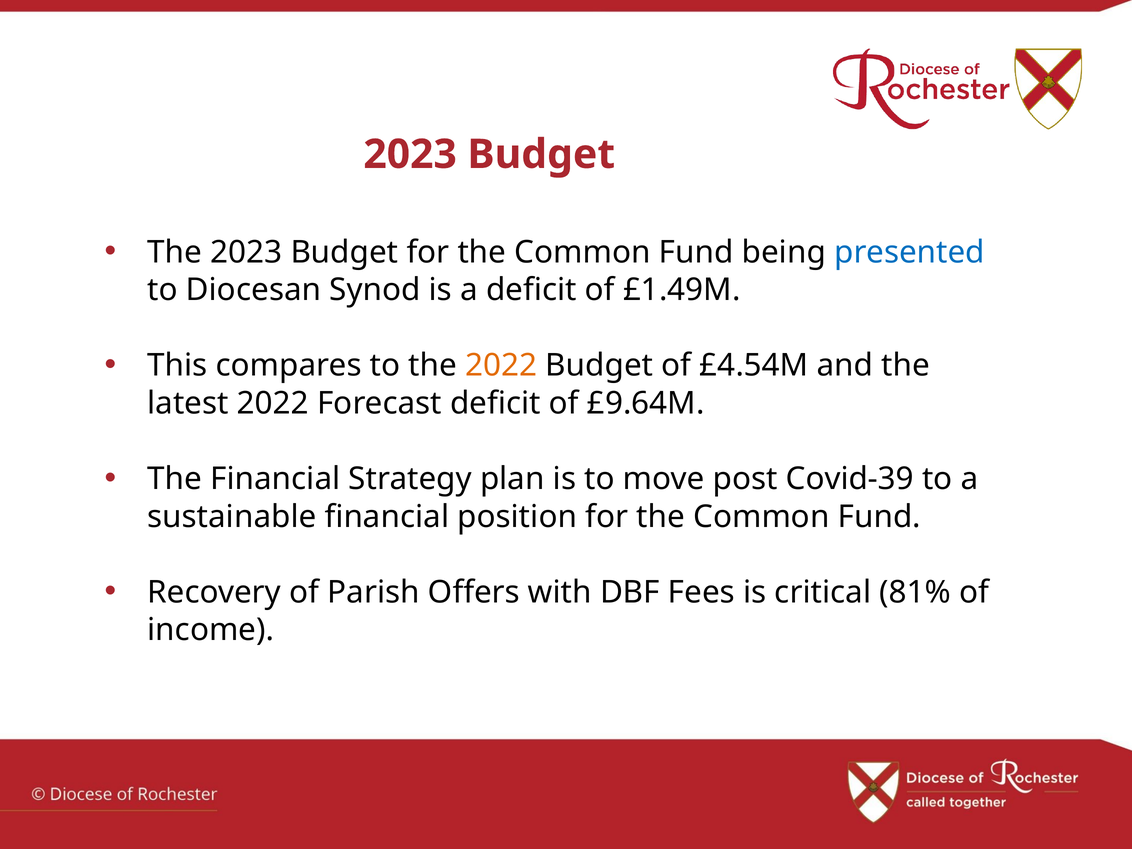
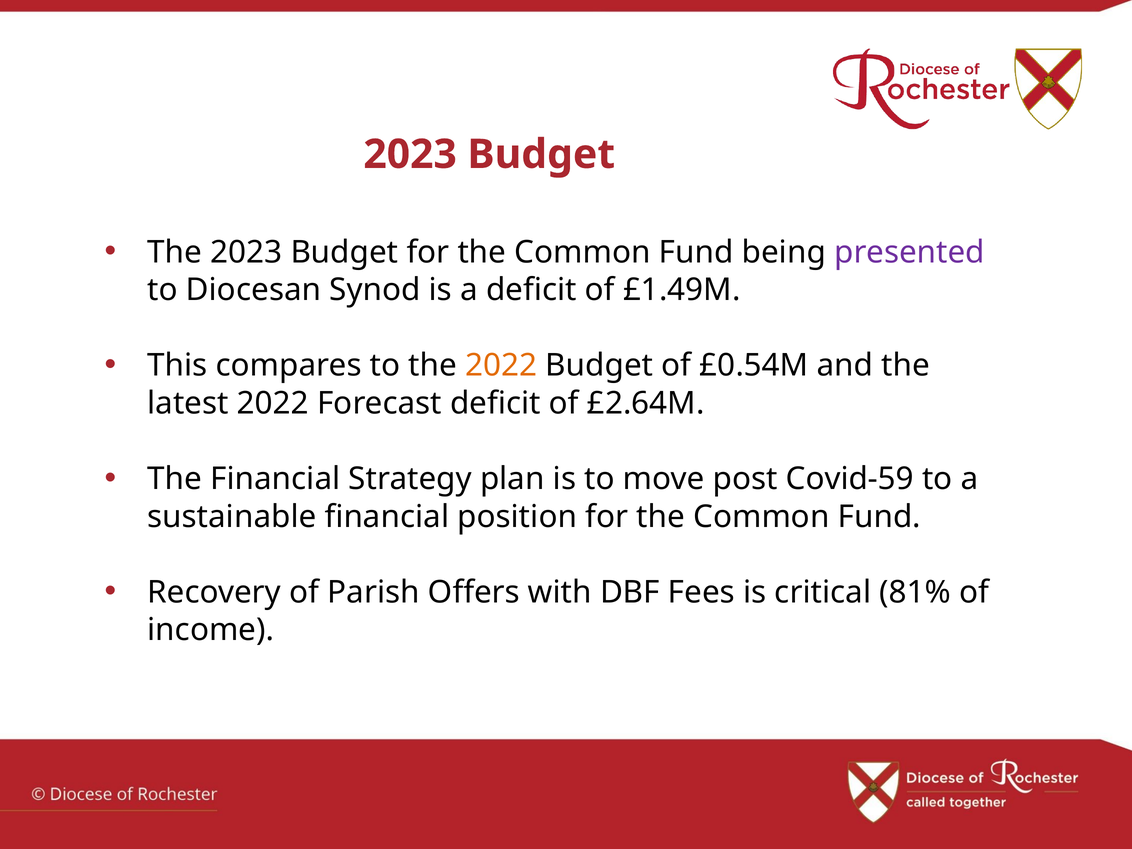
presented colour: blue -> purple
£4.54M: £4.54M -> £0.54M
£9.64M: £9.64M -> £2.64M
Covid-39: Covid-39 -> Covid-59
